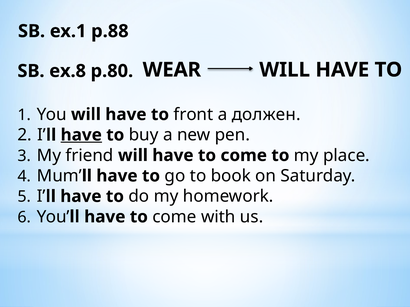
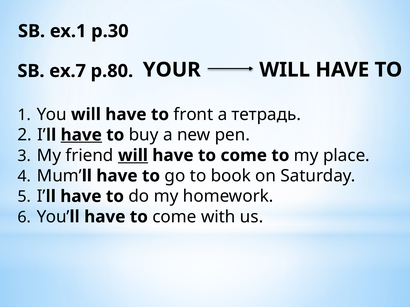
p.88: p.88 -> p.30
ex.8: ex.8 -> ex.7
WEAR: WEAR -> YOUR
должен: должен -> тетрадь
will at (133, 156) underline: none -> present
